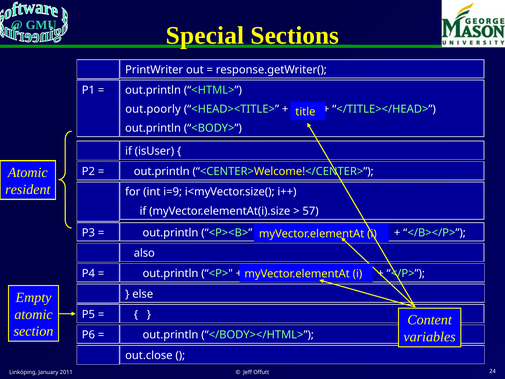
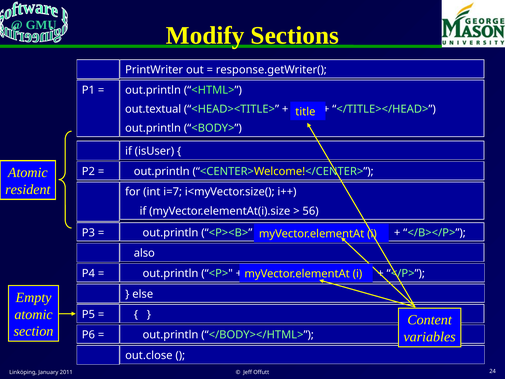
Special: Special -> Modify
out.poorly: out.poorly -> out.textual
i=9: i=9 -> i=7
57: 57 -> 56
